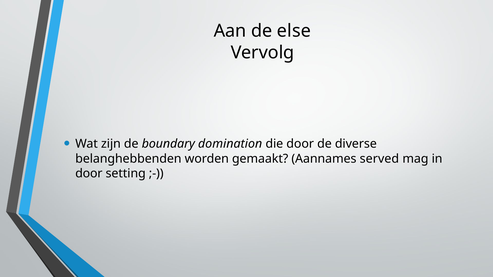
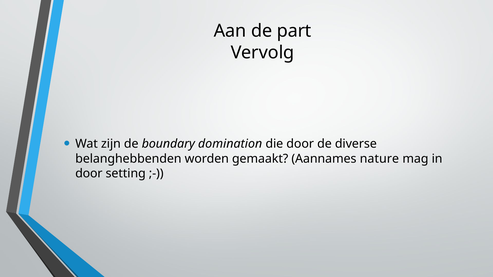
else: else -> part
served: served -> nature
